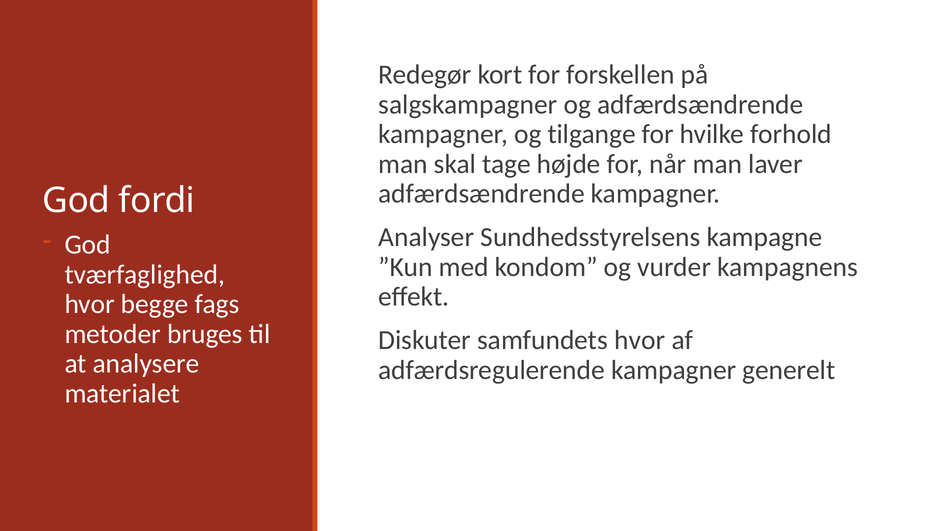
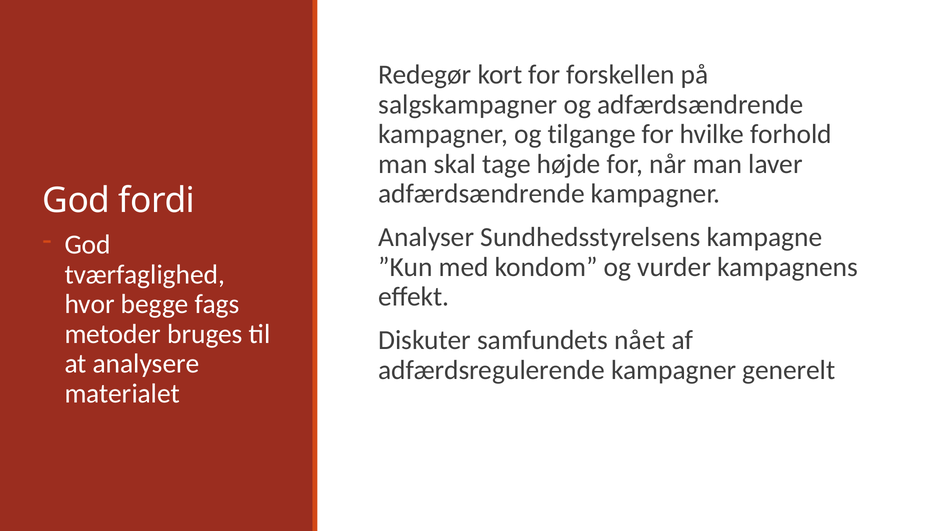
samfundets hvor: hvor -> nået
